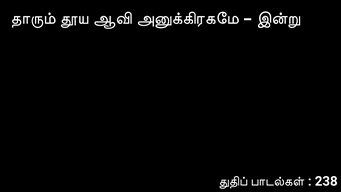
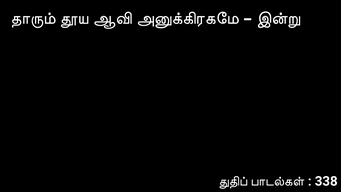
238: 238 -> 338
